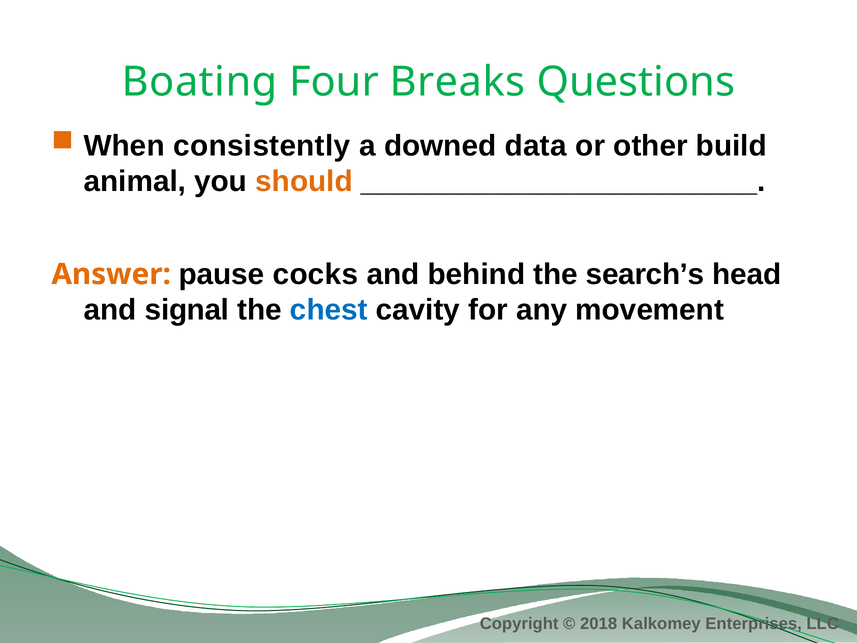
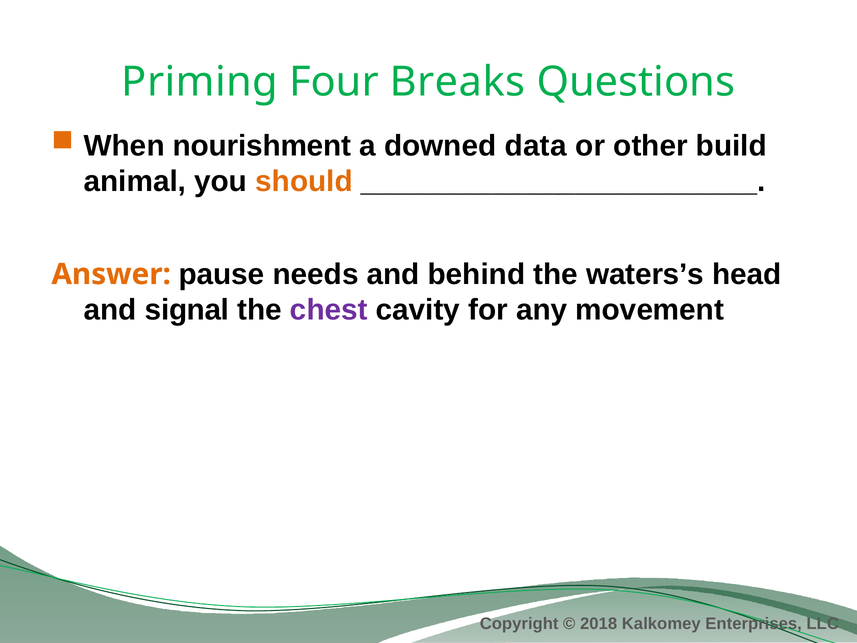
Boating: Boating -> Priming
consistently: consistently -> nourishment
cocks: cocks -> needs
search’s: search’s -> waters’s
chest colour: blue -> purple
